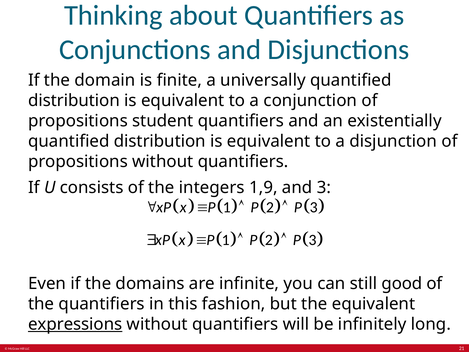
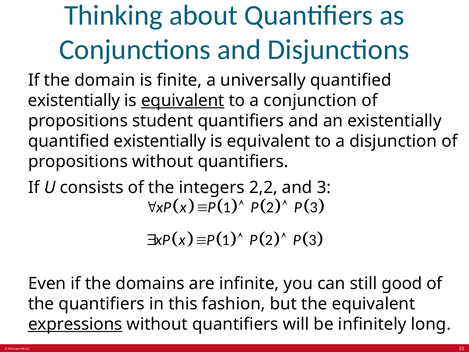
distribution at (74, 100): distribution -> existentially
equivalent at (183, 100) underline: none -> present
distribution at (160, 141): distribution -> existentially
1,9: 1,9 -> 2,2
